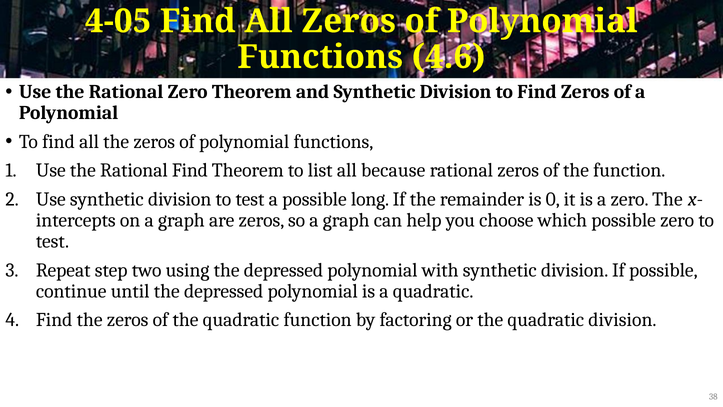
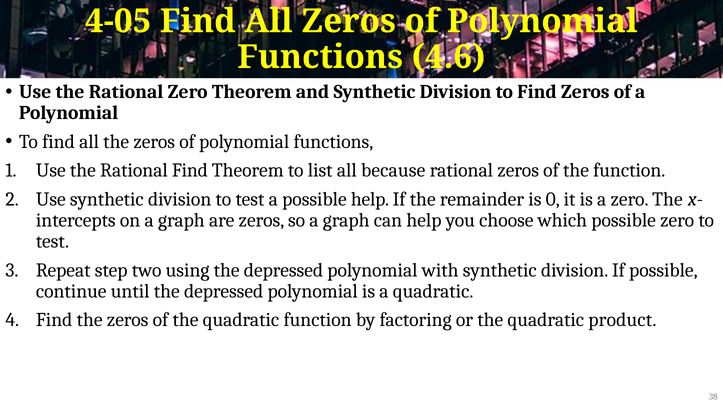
possible long: long -> help
quadratic division: division -> product
